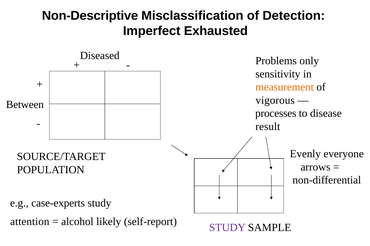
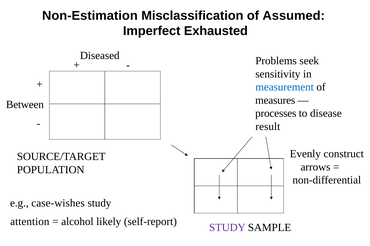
Non-Descriptive: Non-Descriptive -> Non-Estimation
Detection: Detection -> Assumed
only: only -> seek
measurement colour: orange -> blue
vigorous: vigorous -> measures
everyone: everyone -> construct
case-experts: case-experts -> case-wishes
